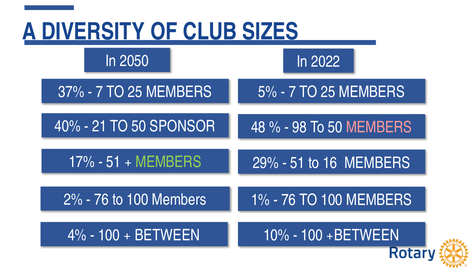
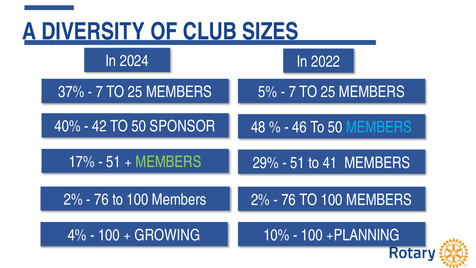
2050: 2050 -> 2024
21: 21 -> 42
98: 98 -> 46
MEMBERS at (379, 127) colour: pink -> light blue
16: 16 -> 41
1% at (260, 200): 1% -> 2%
BETWEEN: BETWEEN -> GROWING
+BETWEEN: +BETWEEN -> +PLANNING
